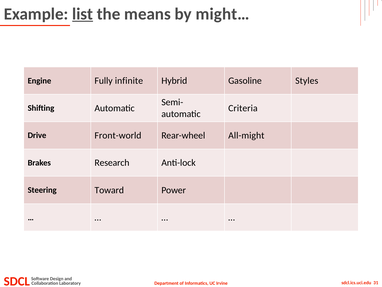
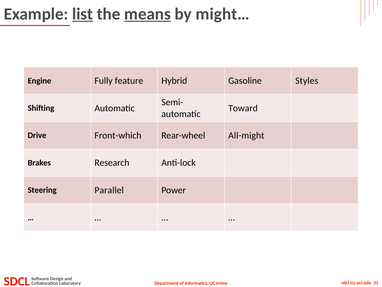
means underline: none -> present
infinite: infinite -> feature
Criteria: Criteria -> Toward
Front-world: Front-world -> Front-which
Toward: Toward -> Parallel
